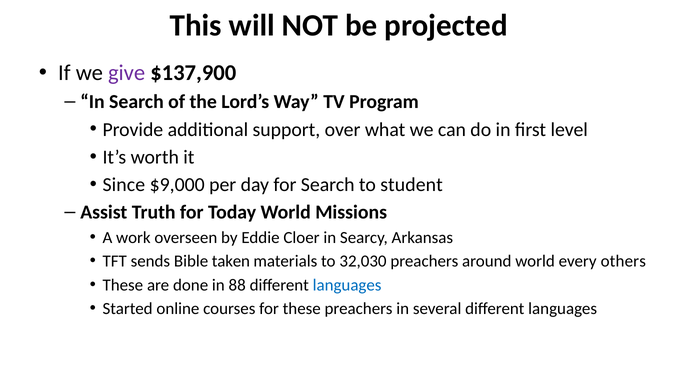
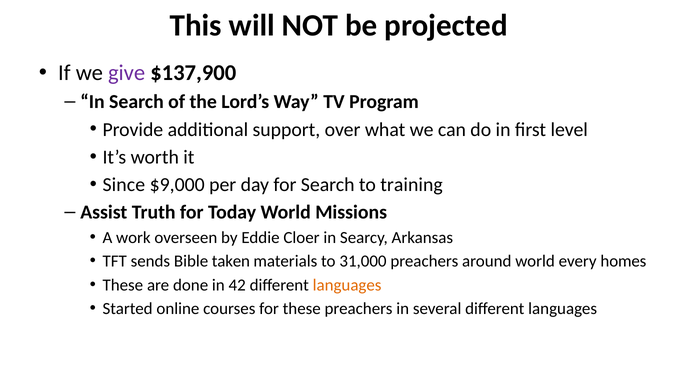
student: student -> training
32,030: 32,030 -> 31,000
others: others -> homes
88: 88 -> 42
languages at (347, 285) colour: blue -> orange
